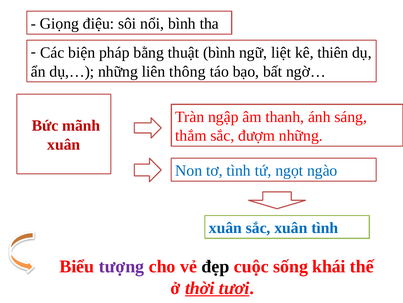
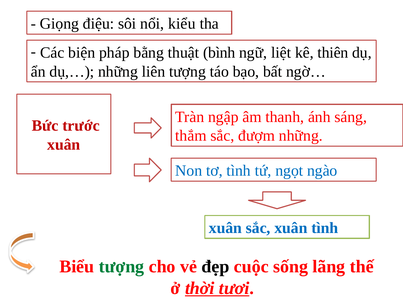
nổi bình: bình -> kiểu
liên thông: thông -> tượng
mãnh: mãnh -> trước
tượng at (122, 266) colour: purple -> green
khái: khái -> lãng
